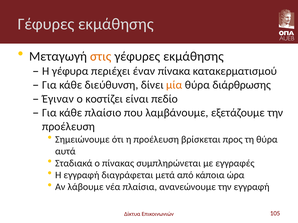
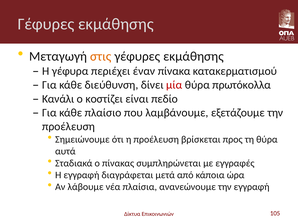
μία colour: orange -> red
διάρθρωσης: διάρθρωσης -> πρωτόκολλα
Έγιναν: Έγιναν -> Κανάλι
